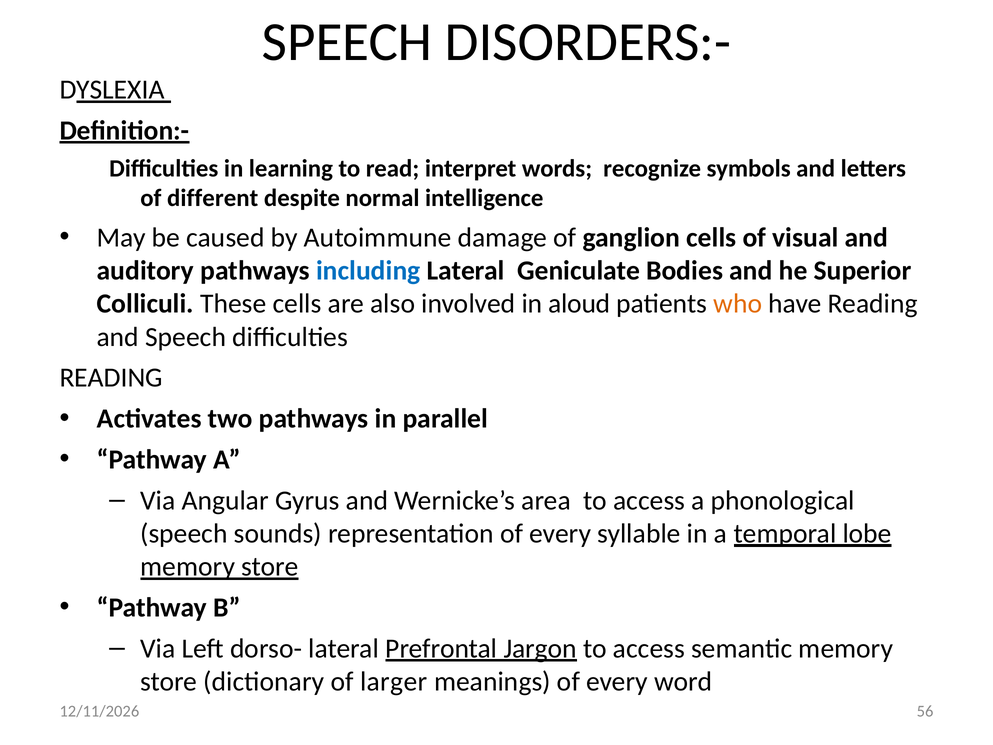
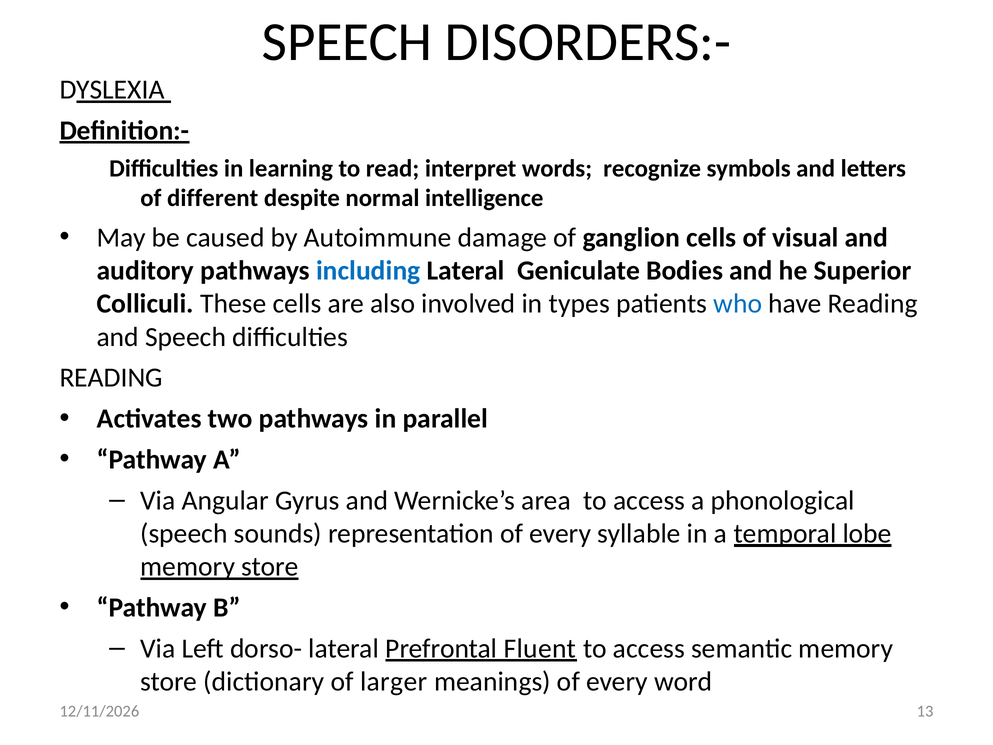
aloud: aloud -> types
who colour: orange -> blue
Jargon: Jargon -> Fluent
56: 56 -> 13
